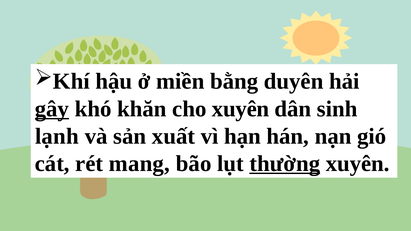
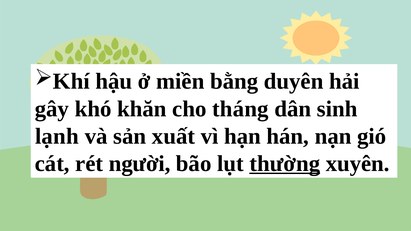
gây underline: present -> none
cho xuyên: xuyên -> tháng
mang: mang -> người
